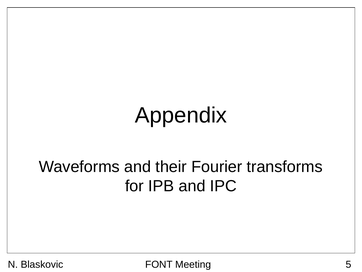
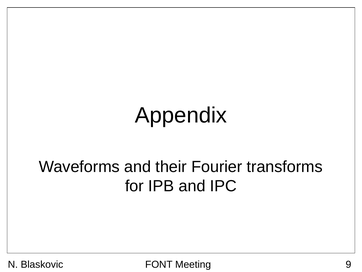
5: 5 -> 9
